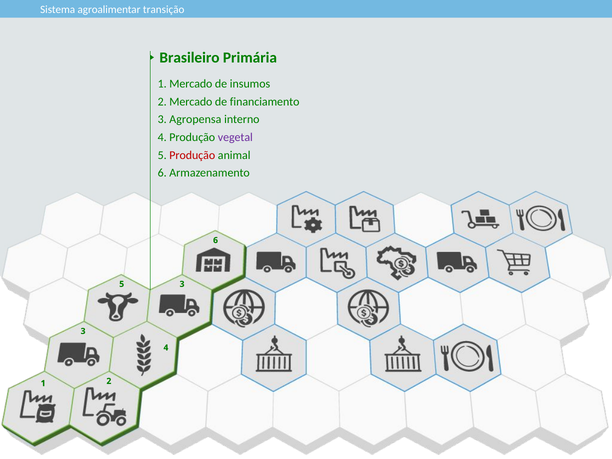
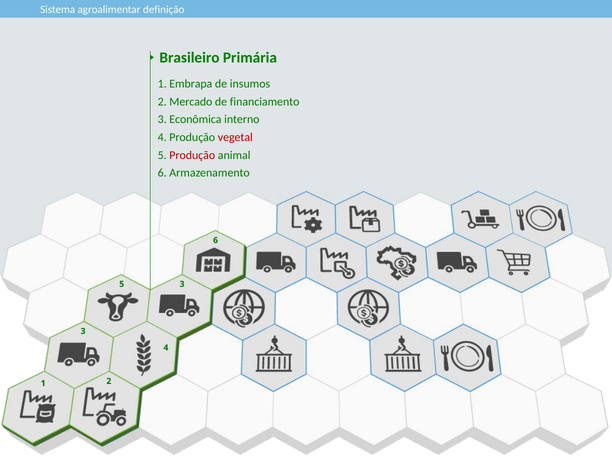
transição: transição -> definição
1 Mercado: Mercado -> Embrapa
Agropensa: Agropensa -> Econômica
vegetal colour: purple -> red
